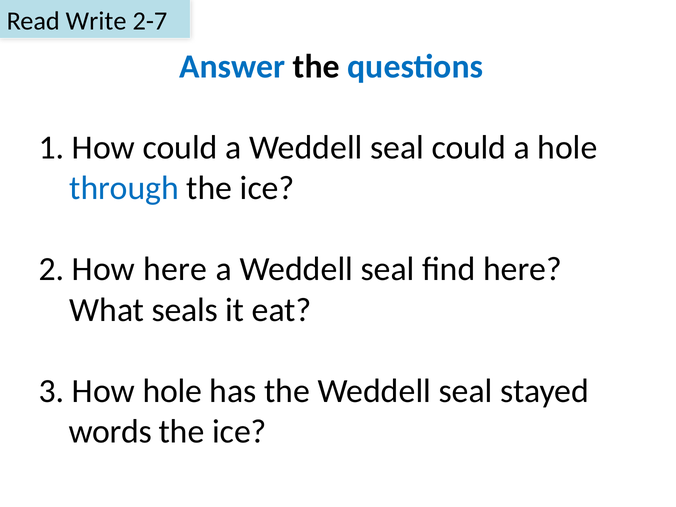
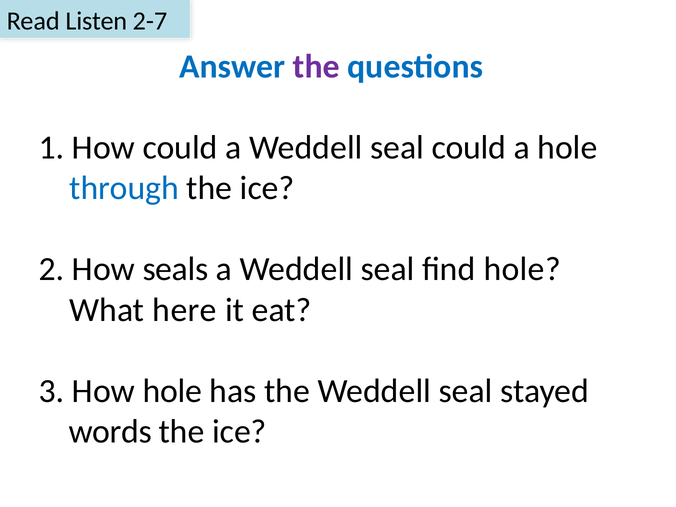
Write: Write -> Listen
the at (316, 67) colour: black -> purple
How here: here -> seals
find here: here -> hole
seals: seals -> here
